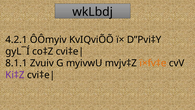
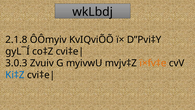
4.2.1: 4.2.1 -> 2.1.8
8.1.1: 8.1.1 -> 3.0.3
Ki‡Z colour: purple -> blue
